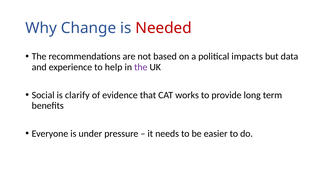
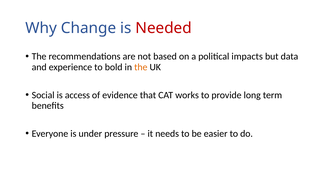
help: help -> bold
the at (141, 67) colour: purple -> orange
clarify: clarify -> access
